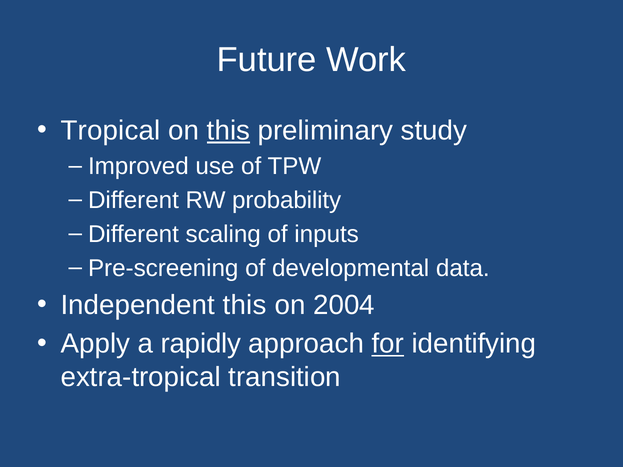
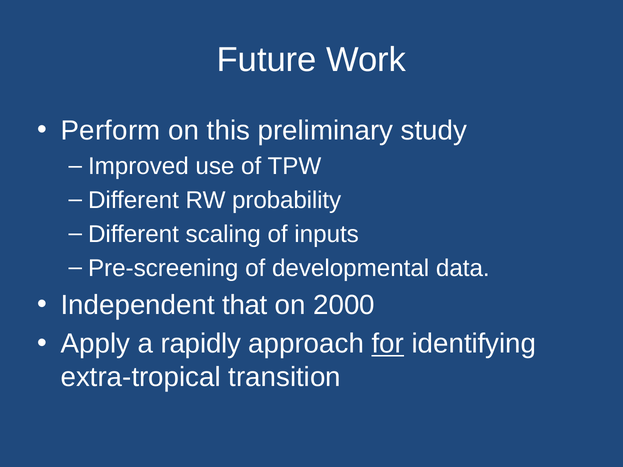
Tropical: Tropical -> Perform
this at (229, 131) underline: present -> none
Independent this: this -> that
2004: 2004 -> 2000
